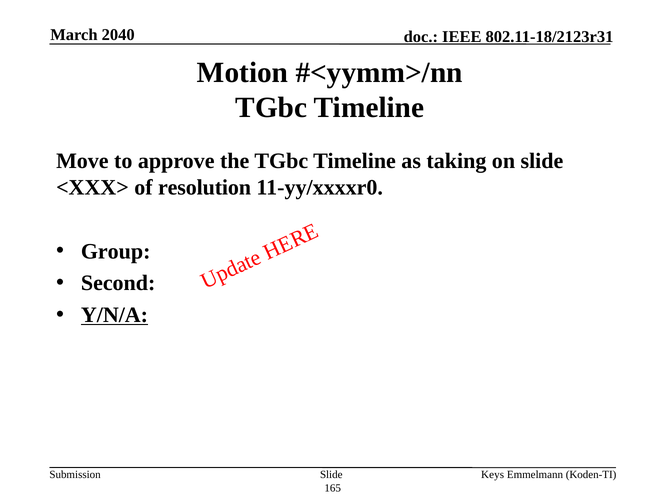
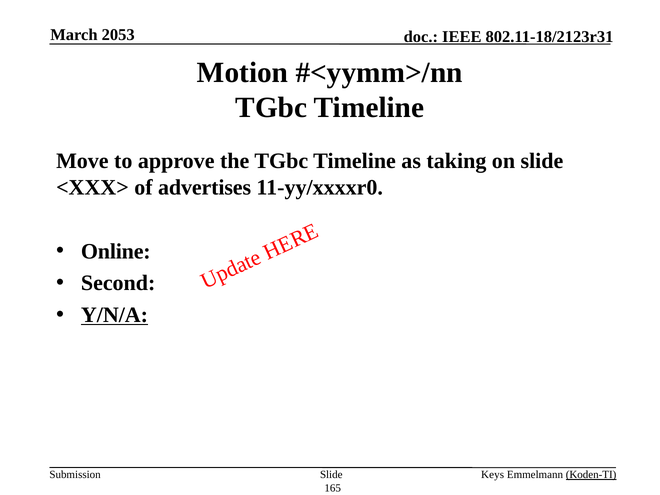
2040: 2040 -> 2053
resolution: resolution -> advertises
Group: Group -> Online
Koden-TI underline: none -> present
